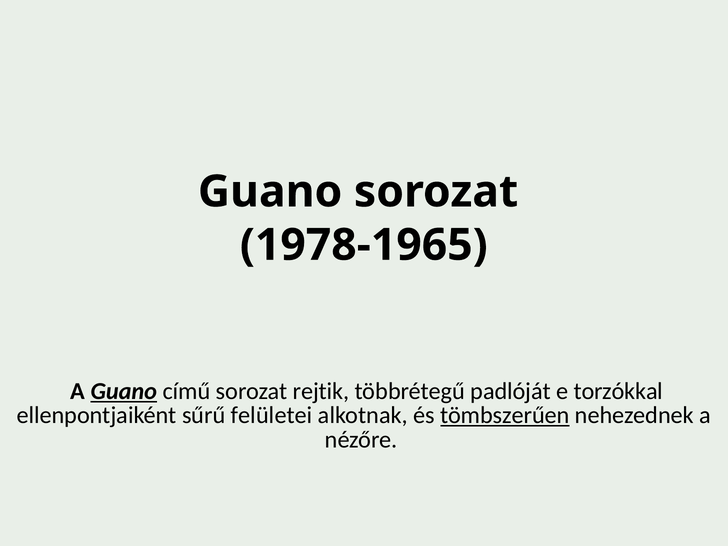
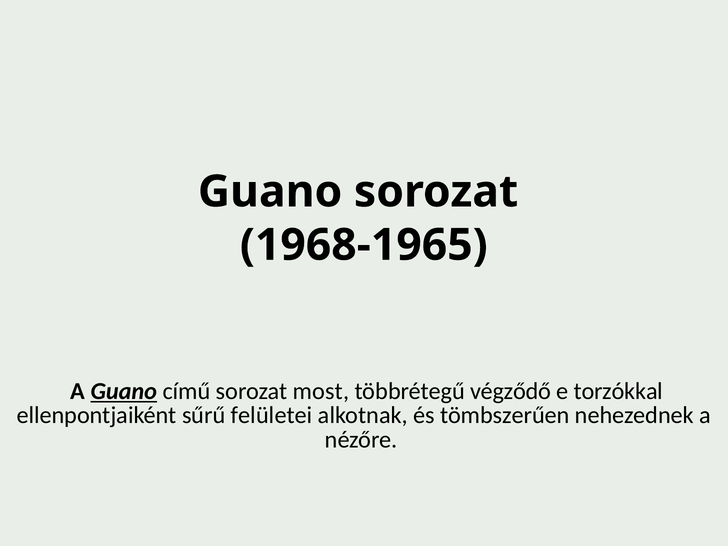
1978-1965: 1978-1965 -> 1968-1965
rejtik: rejtik -> most
padlóját: padlóját -> végződő
tömbszerűen underline: present -> none
